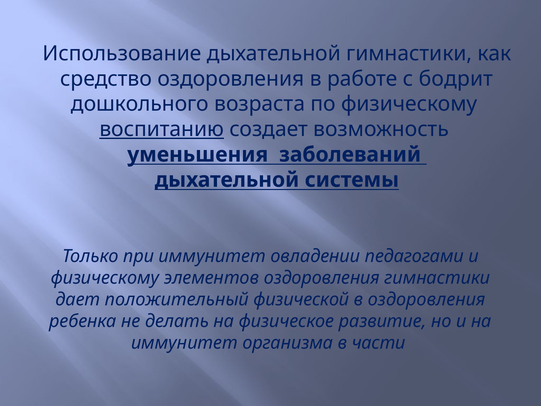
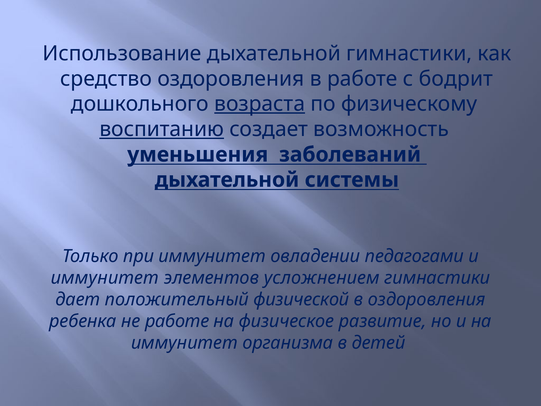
возраста underline: none -> present
физическому at (105, 278): физическому -> иммунитет
элементов оздоровления: оздоровления -> усложнением
не делать: делать -> работе
части: части -> детей
